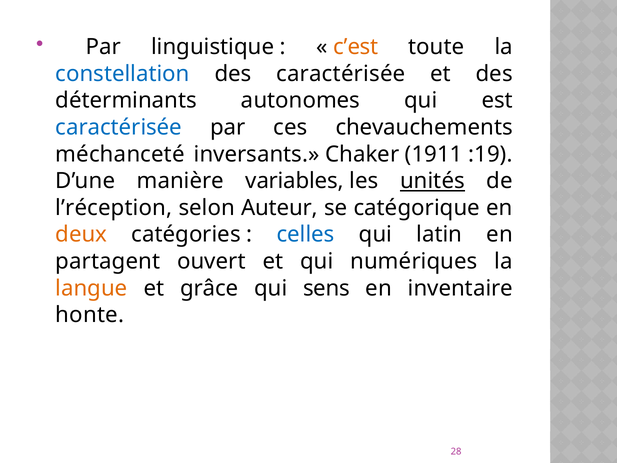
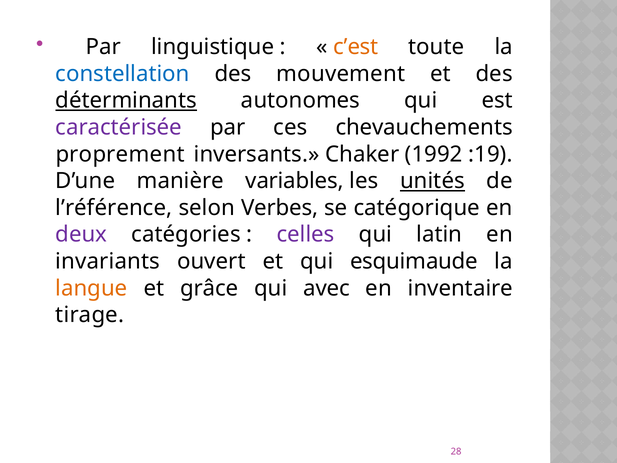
des caractérisée: caractérisée -> mouvement
déterminants underline: none -> present
caractérisée at (119, 127) colour: blue -> purple
méchanceté: méchanceté -> proprement
1911: 1911 -> 1992
l’réception: l’réception -> l’référence
Auteur: Auteur -> Verbes
deux colour: orange -> purple
celles colour: blue -> purple
partagent: partagent -> invariants
numériques: numériques -> esquimaude
sens: sens -> avec
honte: honte -> tirage
